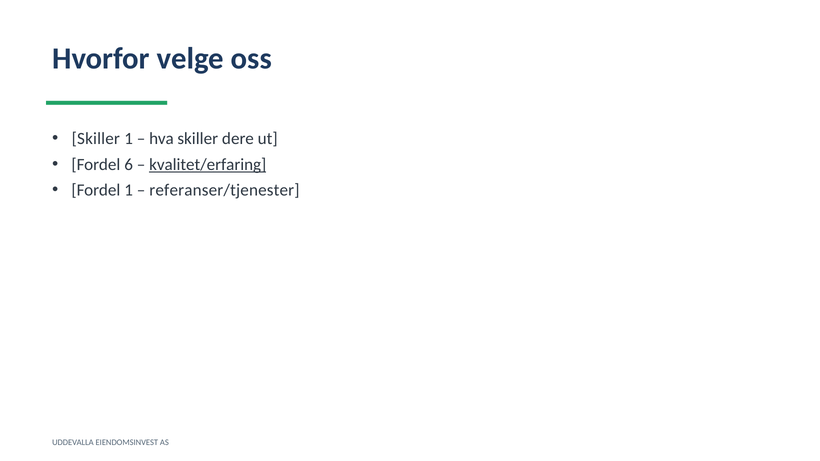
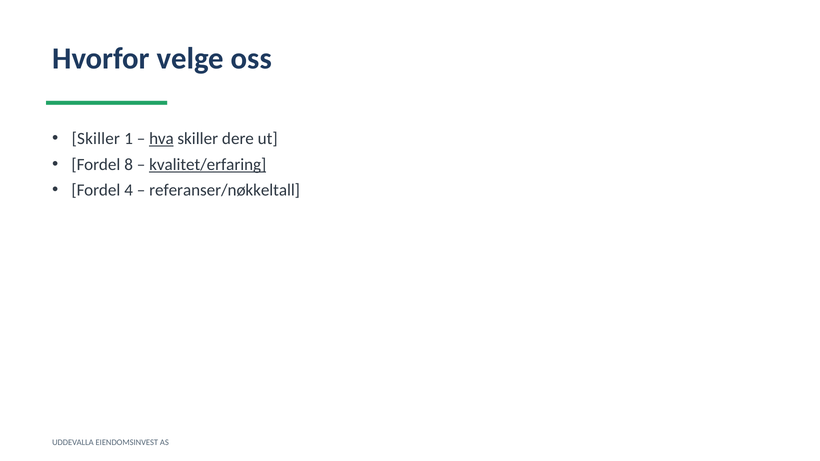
hva underline: none -> present
6: 6 -> 8
Fordel 1: 1 -> 4
referanser/tjenester: referanser/tjenester -> referanser/nøkkeltall
